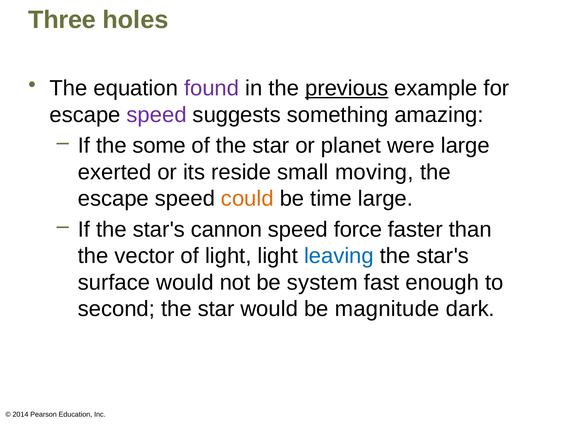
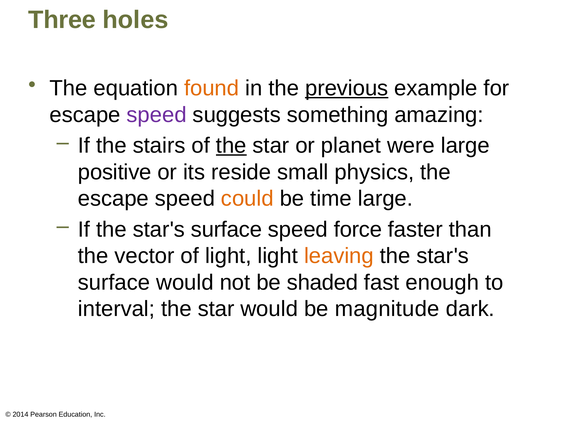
found colour: purple -> orange
some: some -> stairs
the at (231, 146) underline: none -> present
exerted: exerted -> positive
moving: moving -> physics
If the star's cannon: cannon -> surface
leaving colour: blue -> orange
system: system -> shaded
second: second -> interval
